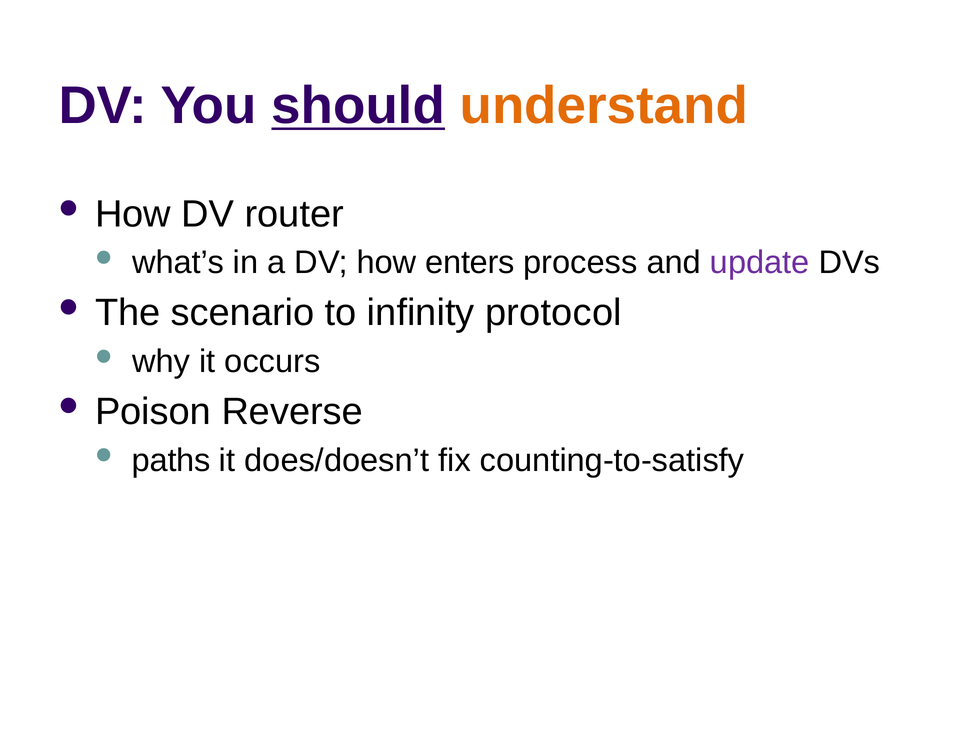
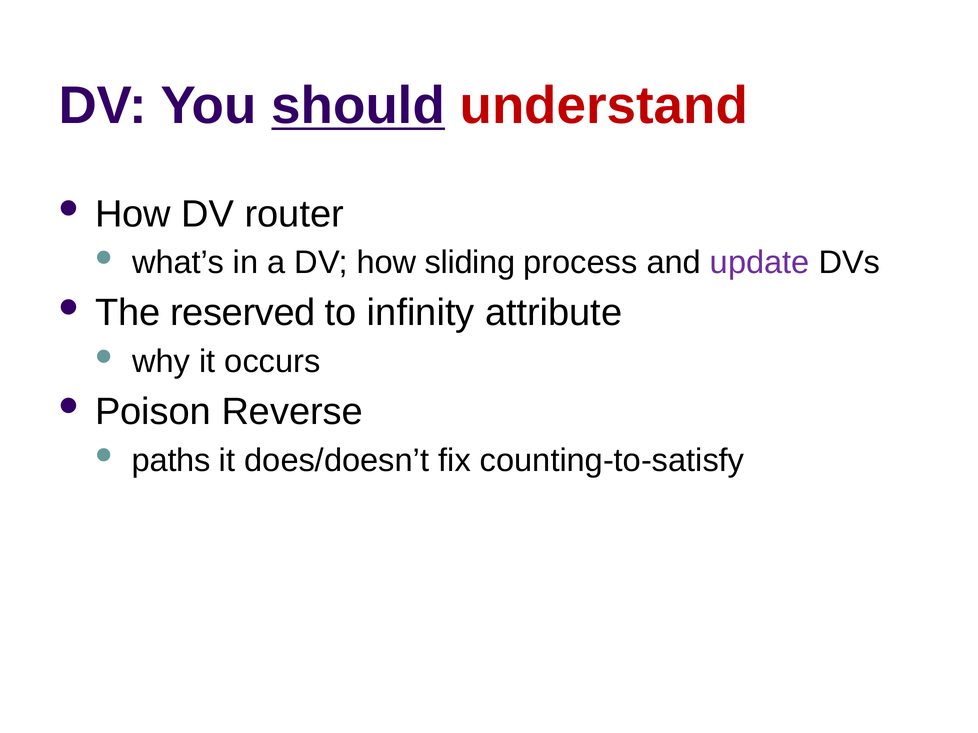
understand colour: orange -> red
enters: enters -> sliding
scenario: scenario -> reserved
protocol: protocol -> attribute
